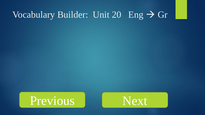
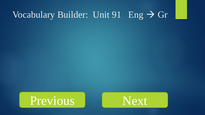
20: 20 -> 91
